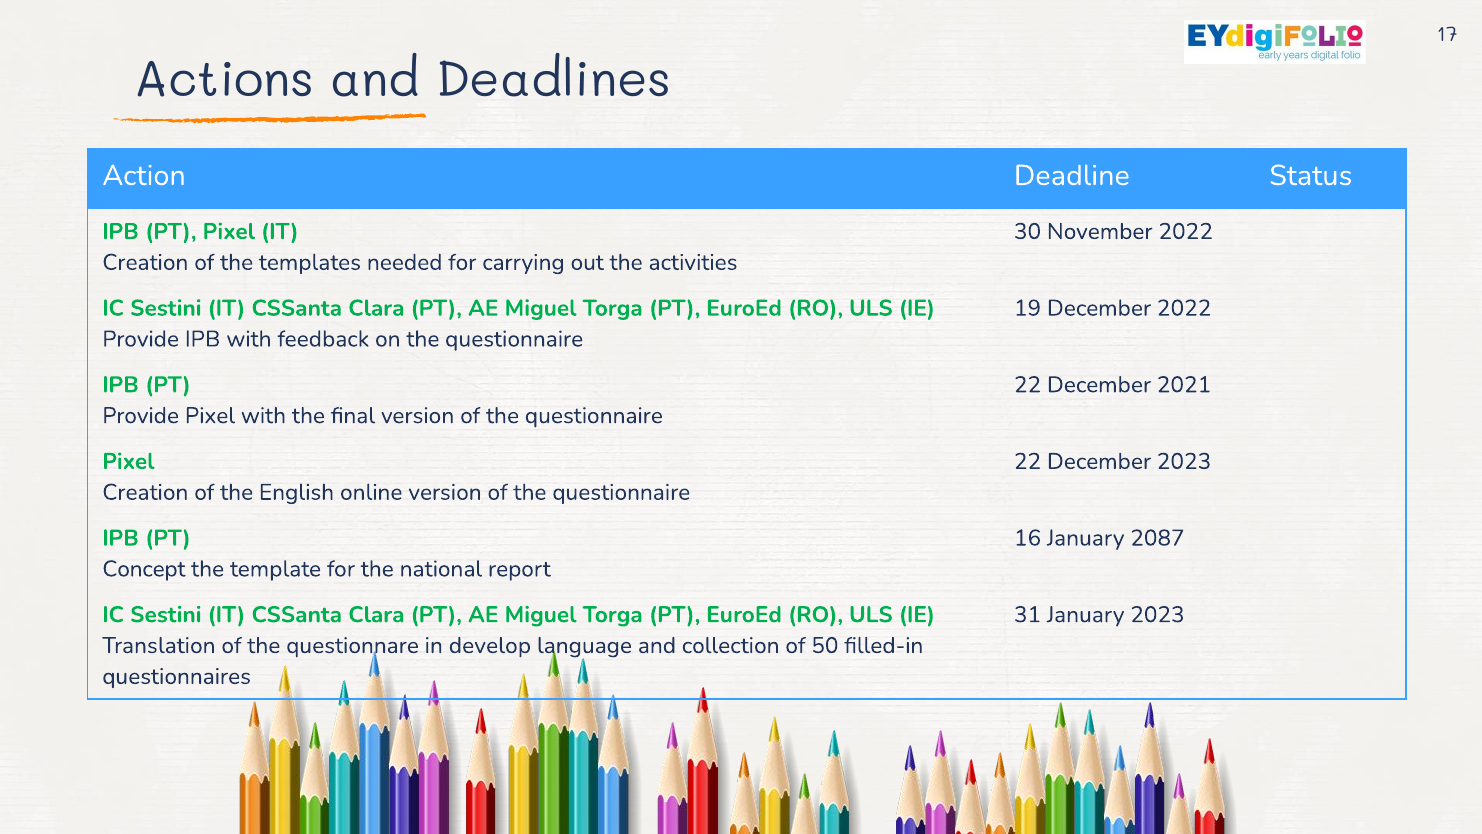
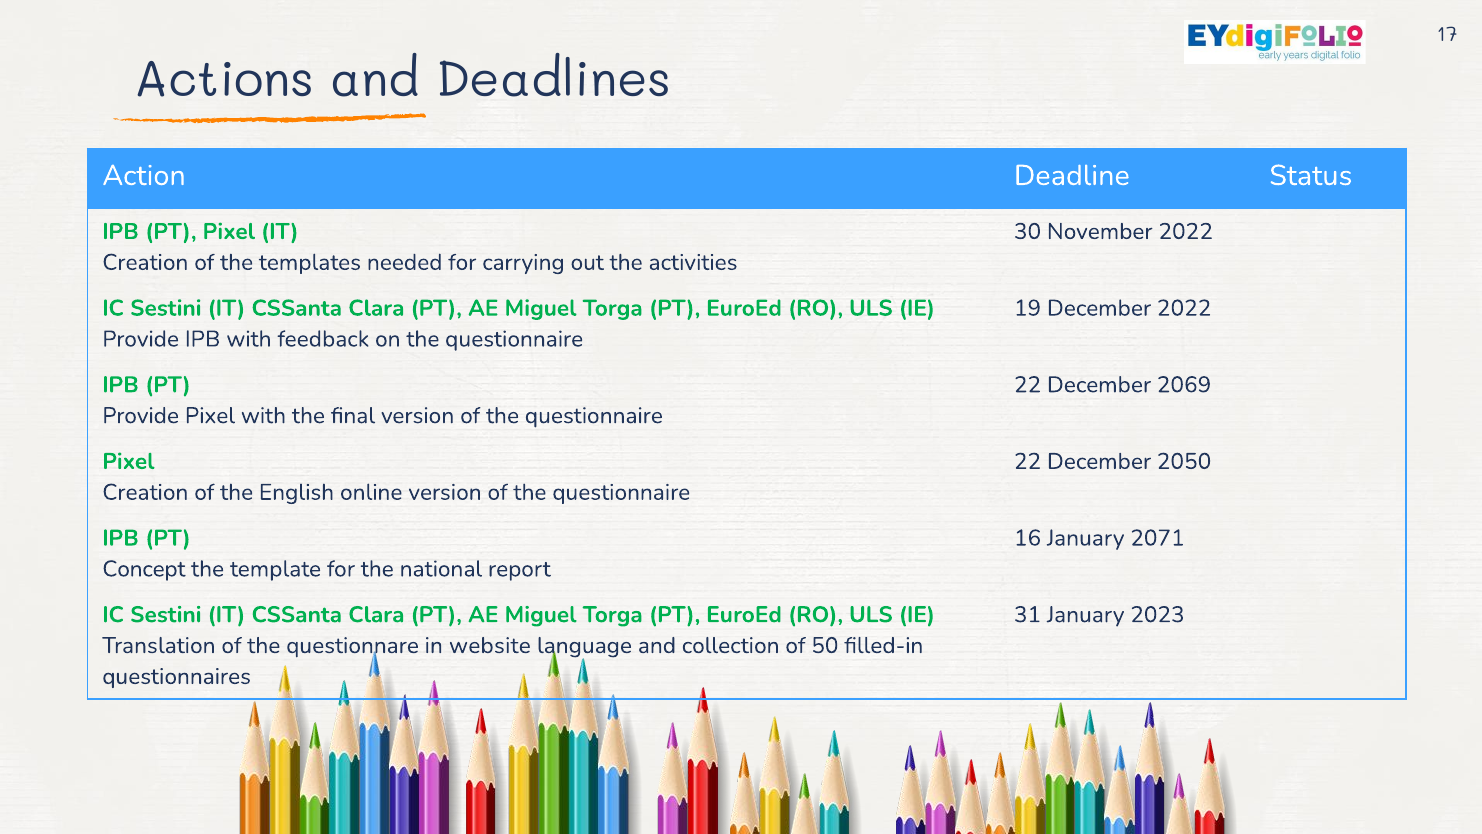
2021: 2021 -> 2069
December 2023: 2023 -> 2050
2087: 2087 -> 2071
develop: develop -> website
